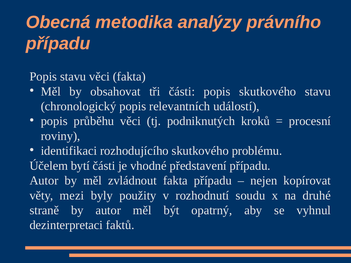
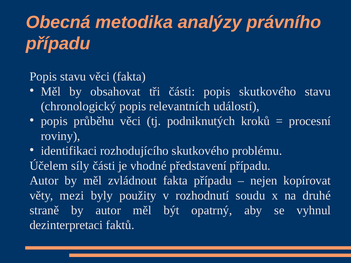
bytí: bytí -> síly
